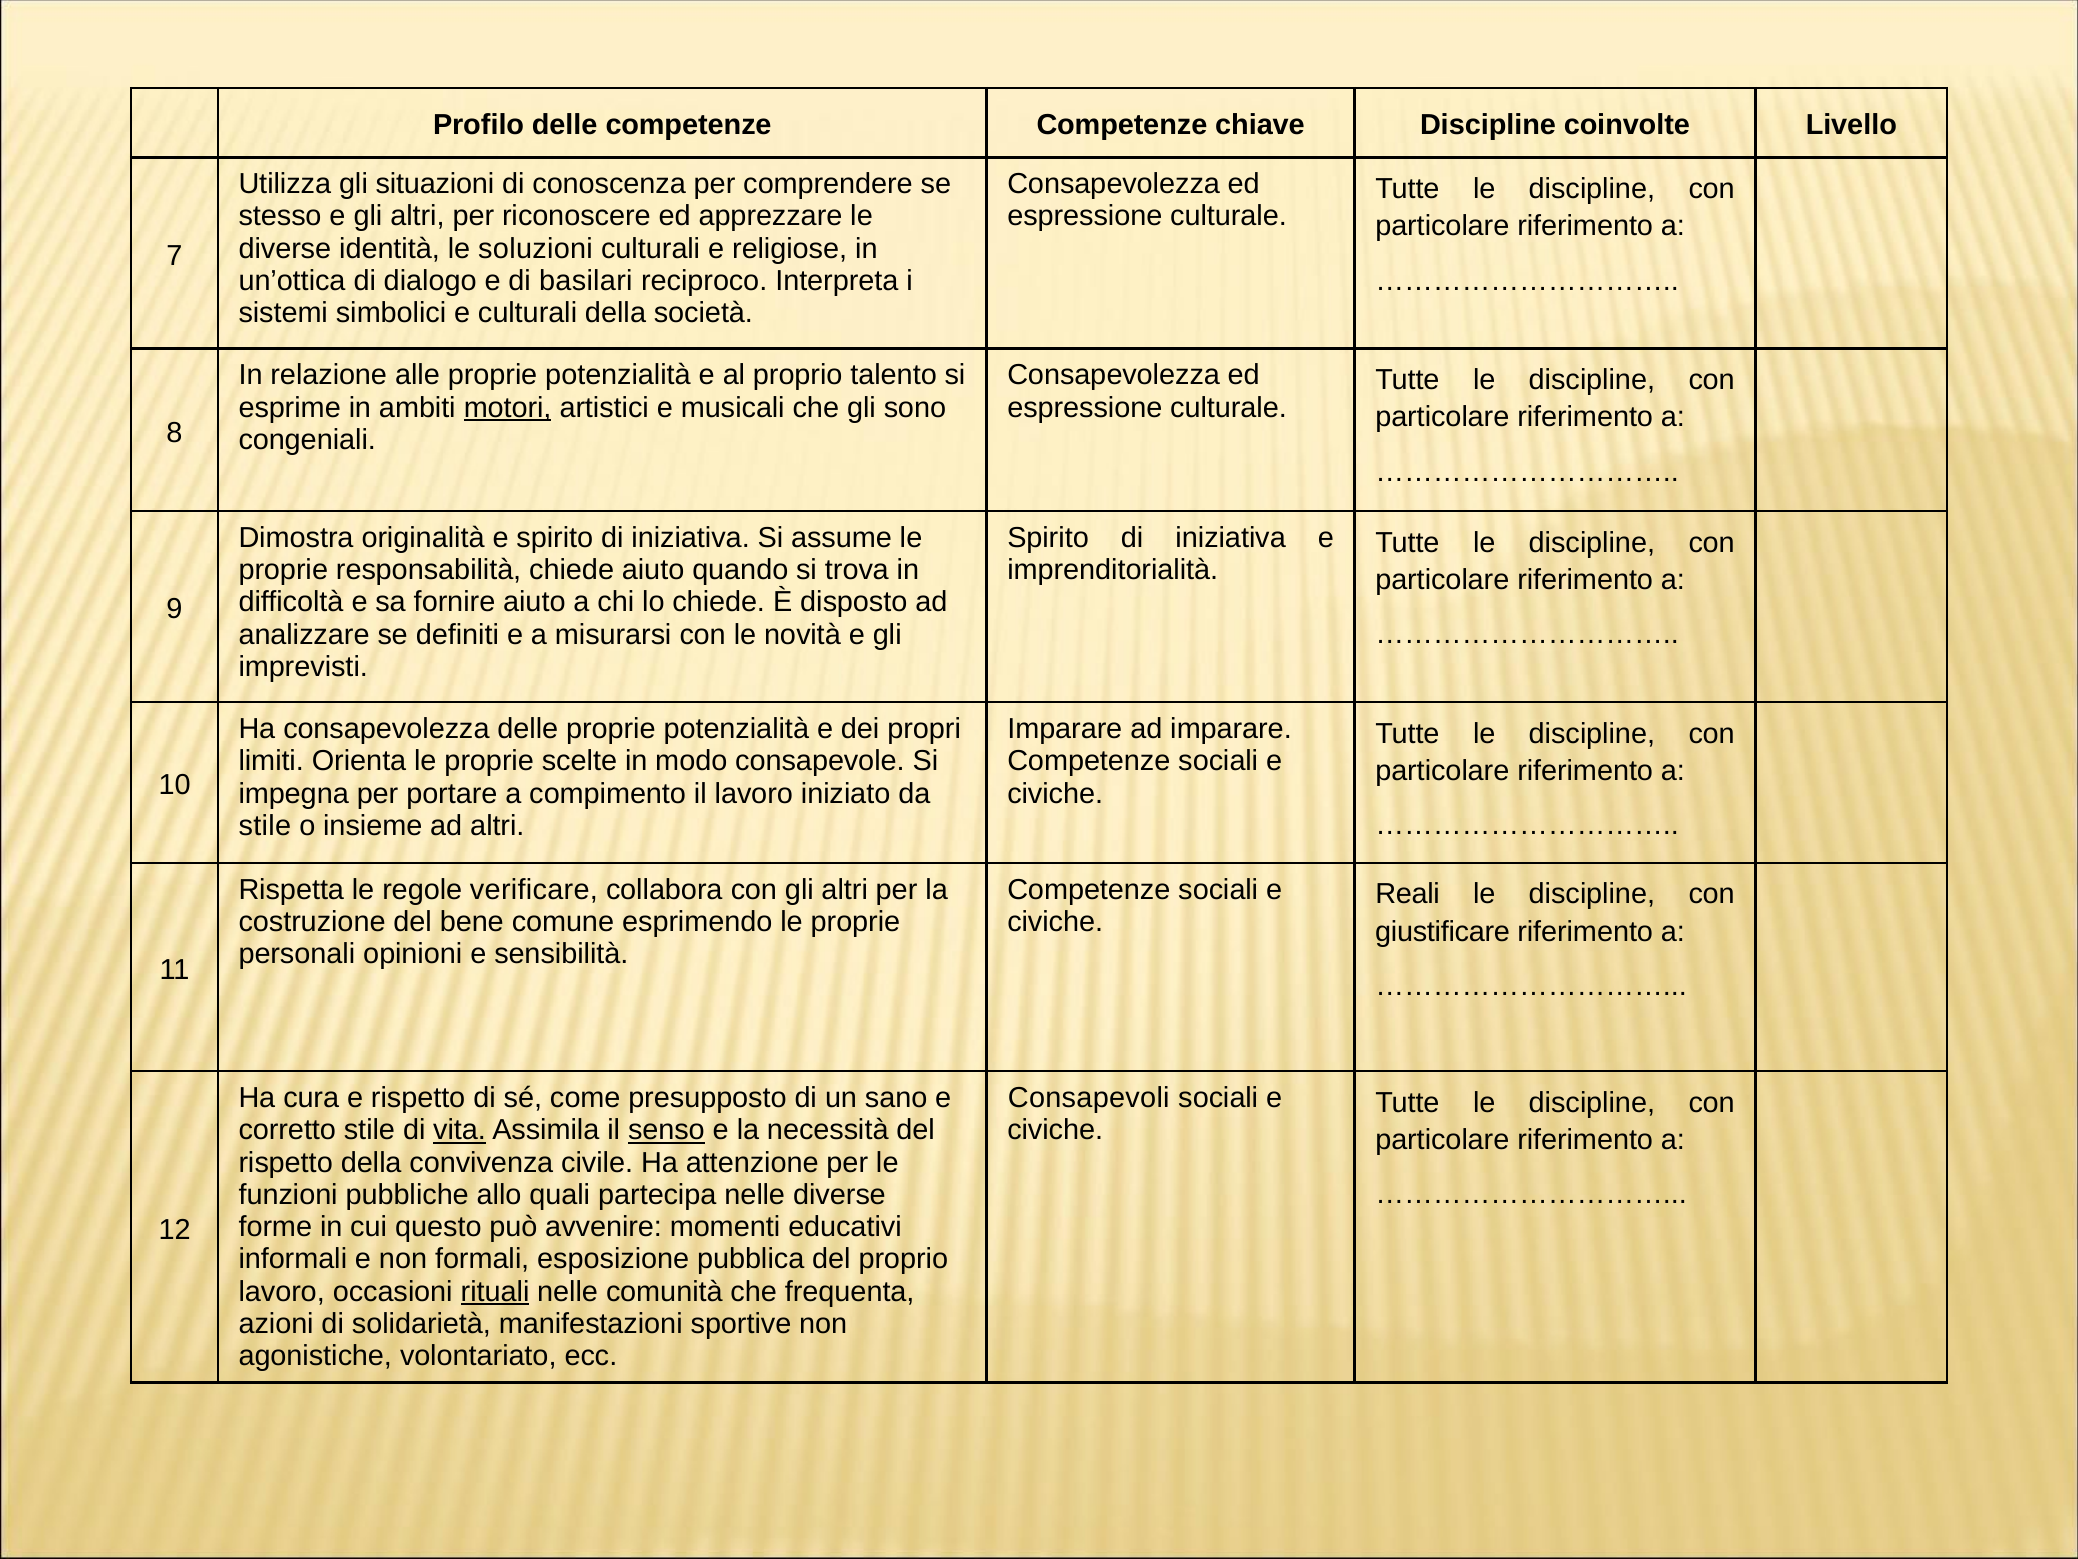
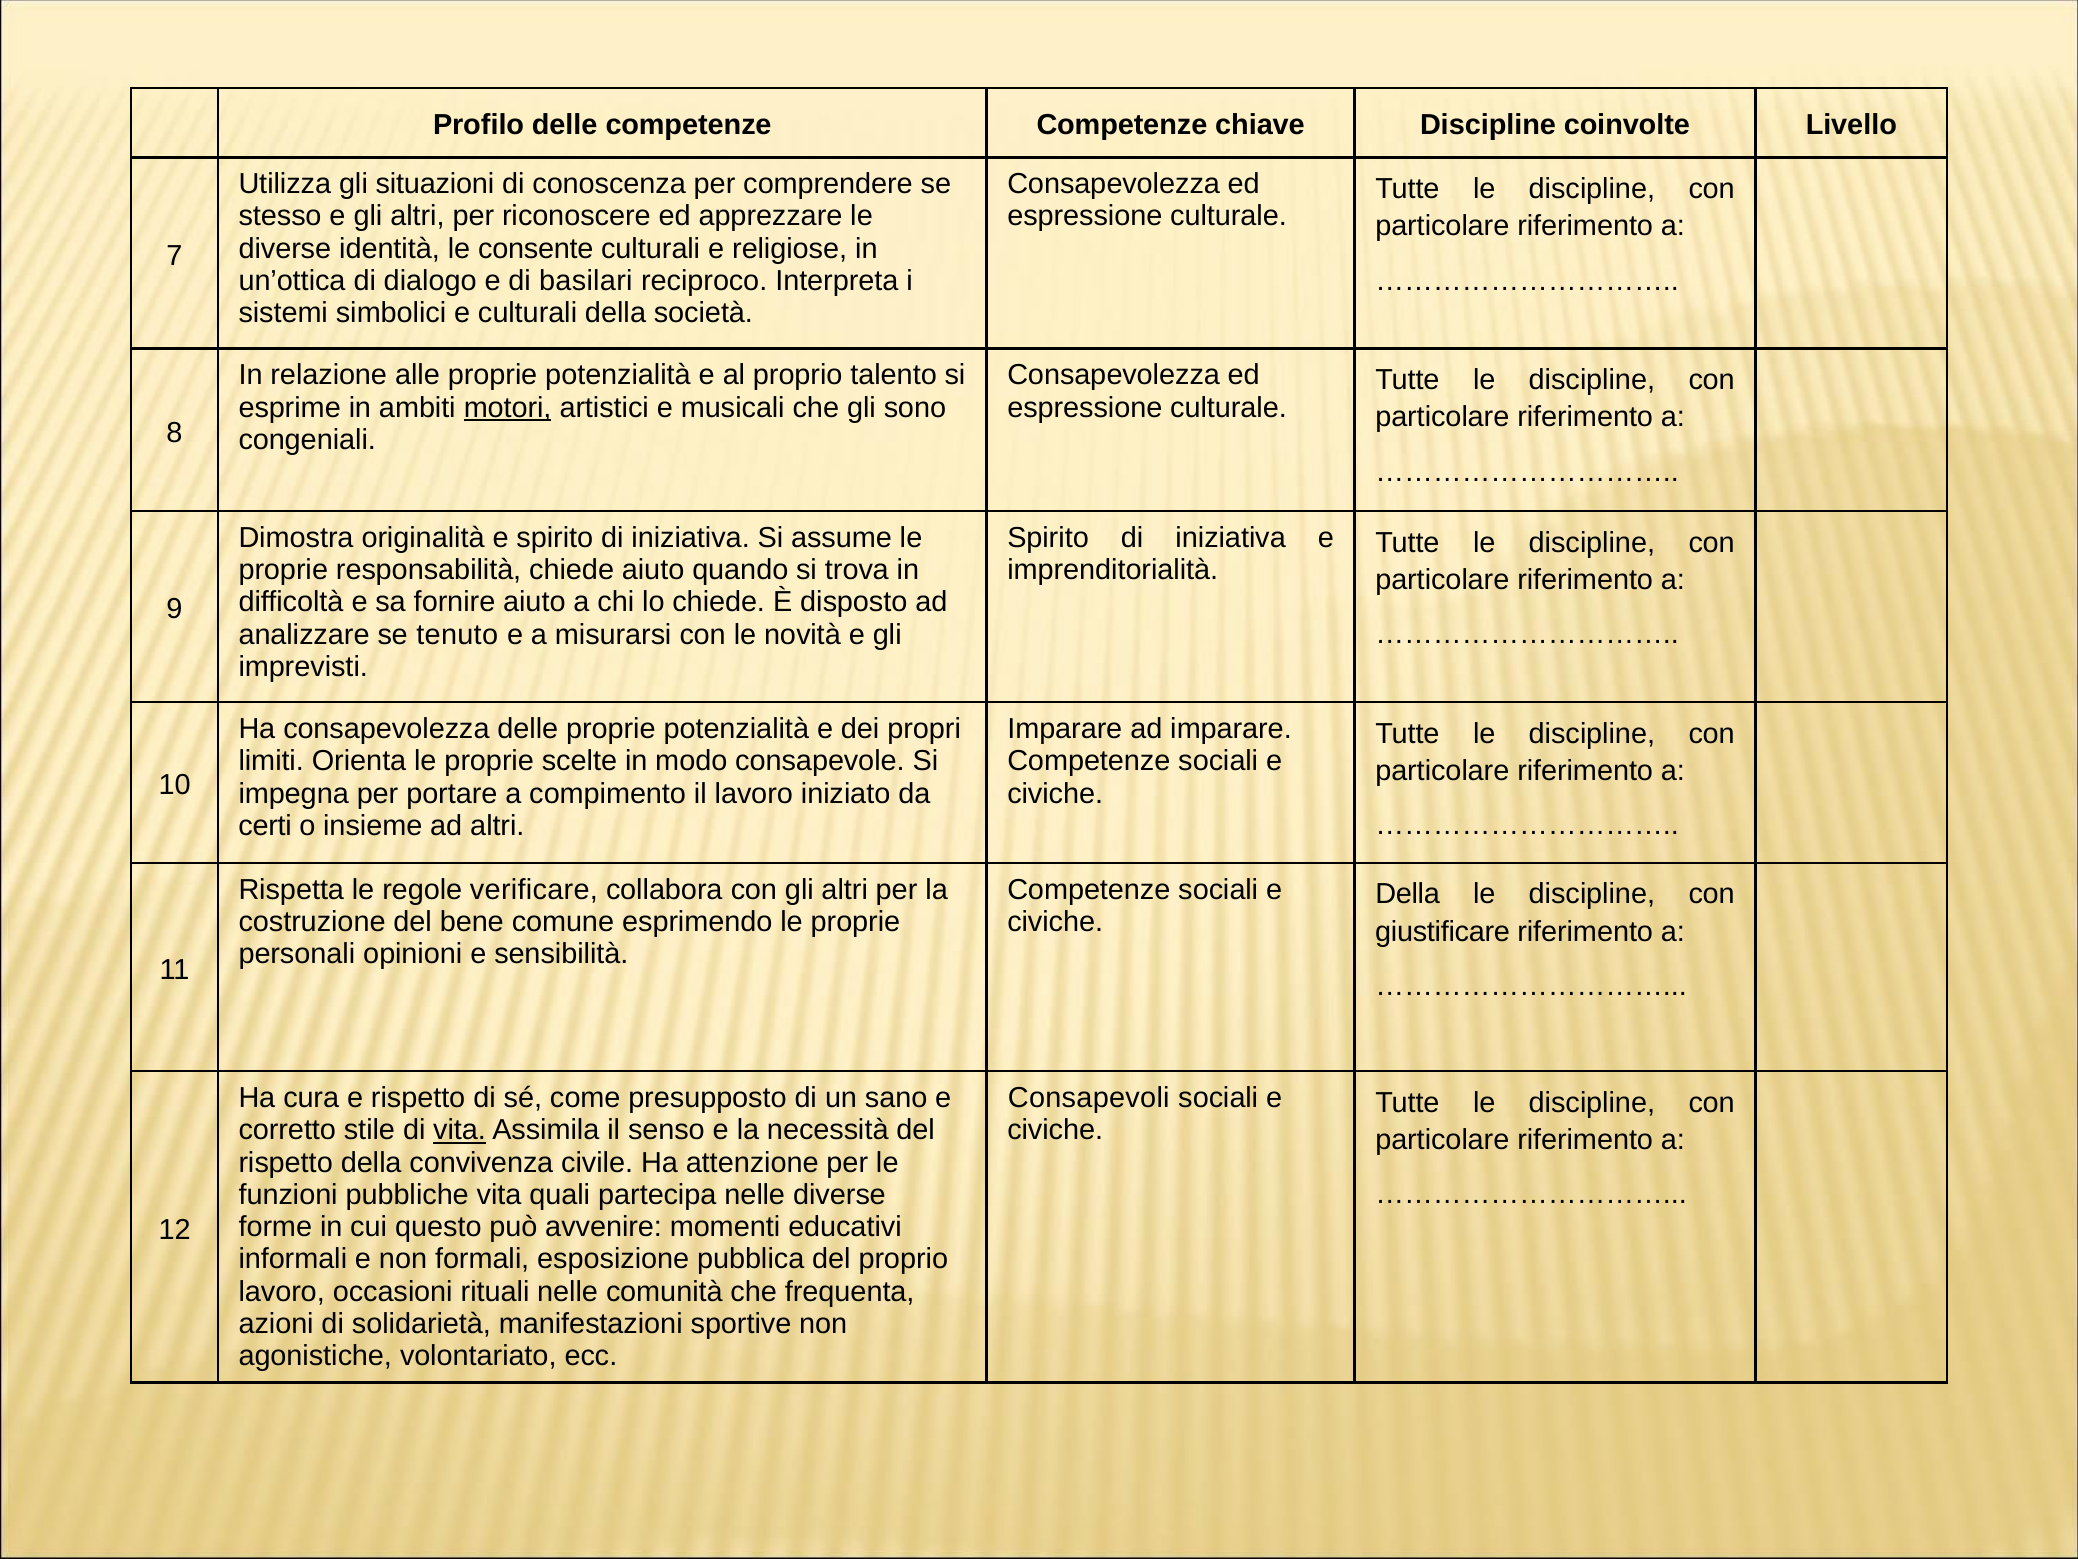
soluzioni: soluzioni -> consente
definiti: definiti -> tenuto
stile at (265, 826): stile -> certi
Reali at (1408, 894): Reali -> Della
senso underline: present -> none
pubbliche allo: allo -> vita
rituali underline: present -> none
